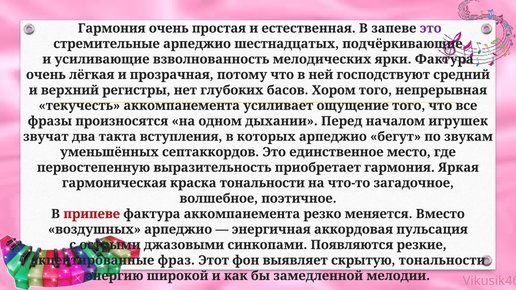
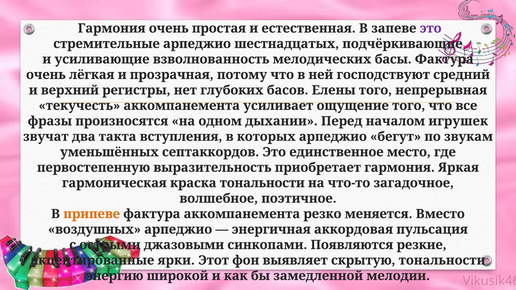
ярки: ярки -> басы
Хором: Хором -> Елены
припеве colour: red -> orange
фраз: фраз -> ярки
